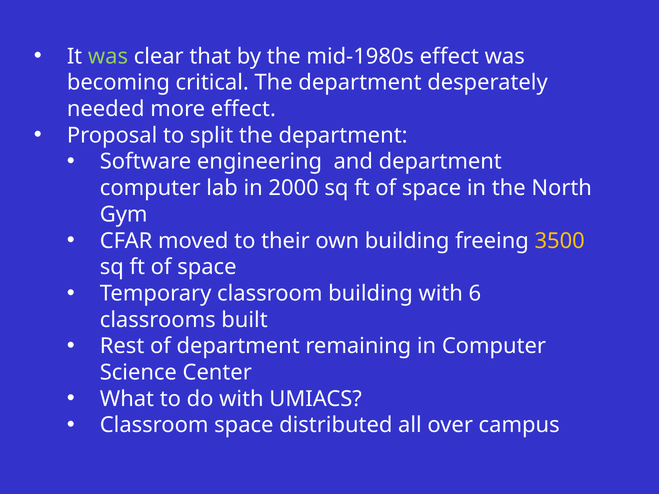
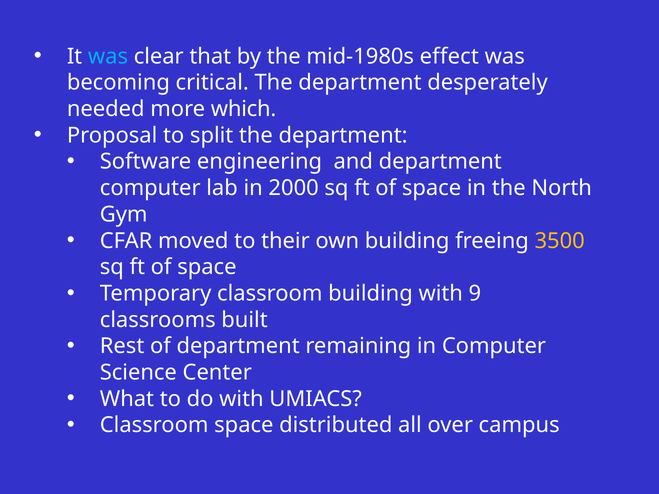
was at (108, 56) colour: light green -> light blue
more effect: effect -> which
6: 6 -> 9
